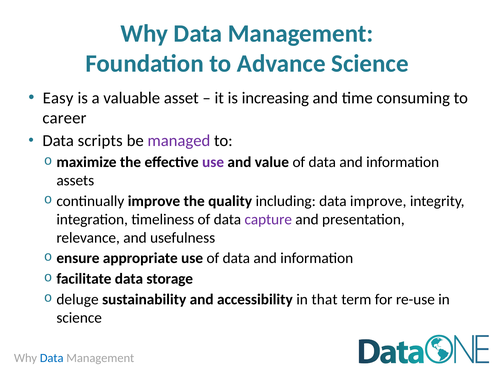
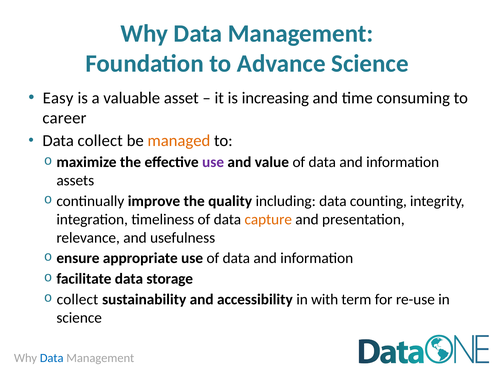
Data scripts: scripts -> collect
managed colour: purple -> orange
data improve: improve -> counting
capture colour: purple -> orange
deluge at (78, 299): deluge -> collect
that: that -> with
